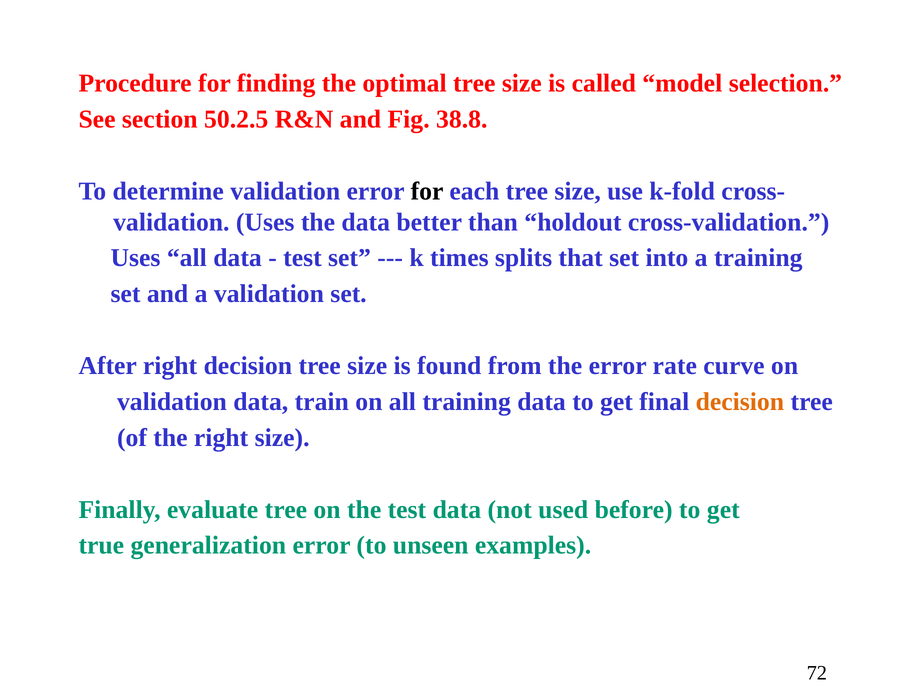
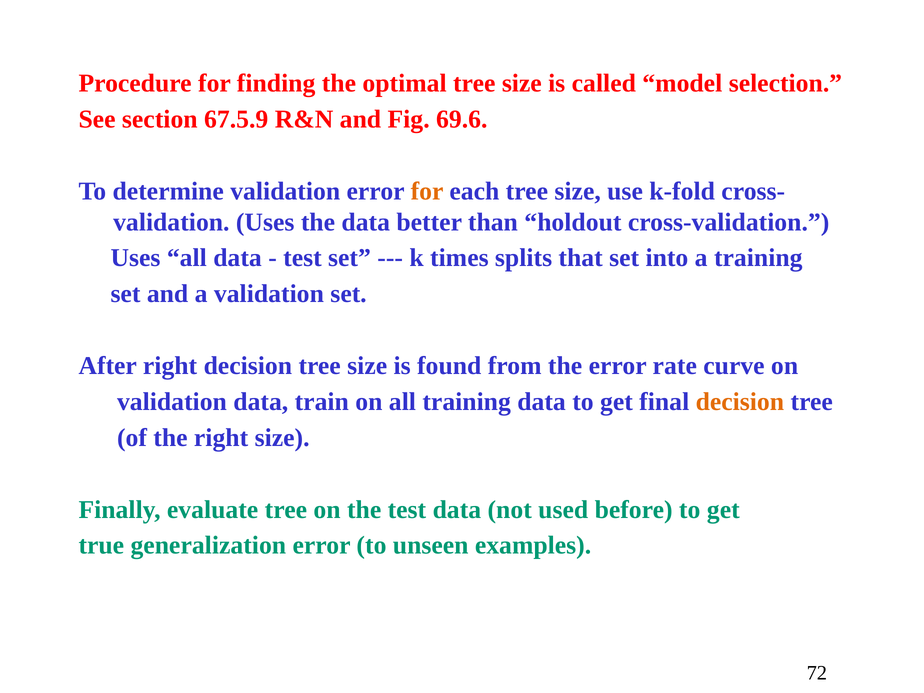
50.2.5: 50.2.5 -> 67.5.9
38.8: 38.8 -> 69.6
for at (427, 191) colour: black -> orange
